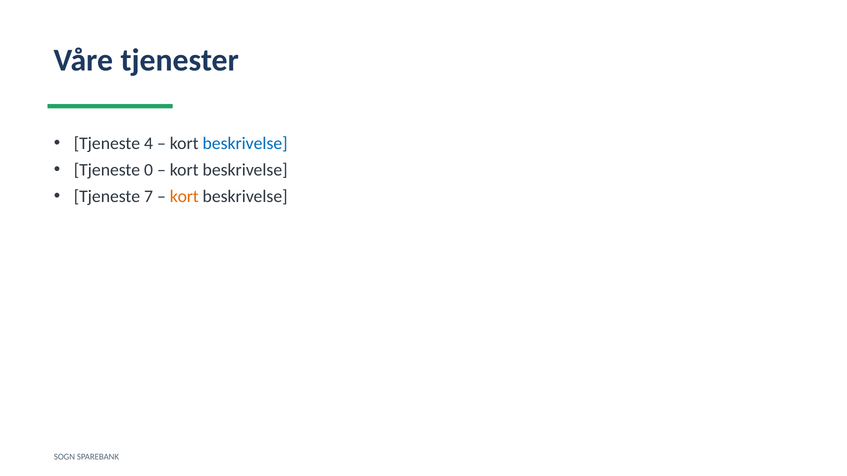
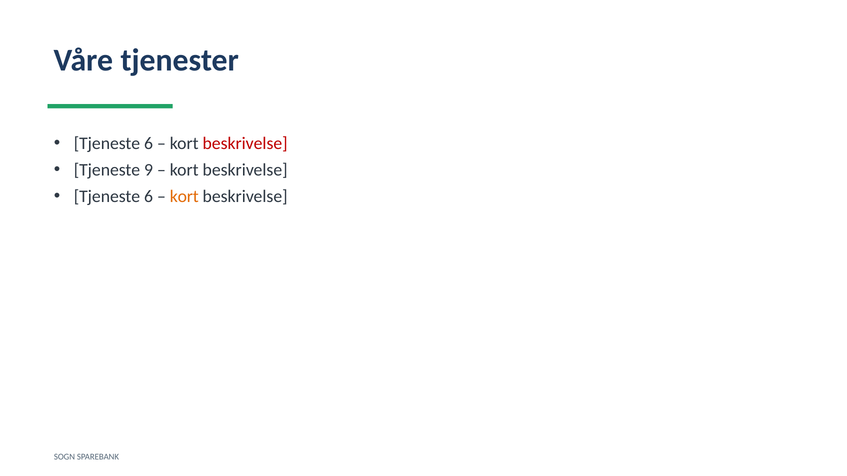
4 at (148, 143): 4 -> 6
beskrivelse at (245, 143) colour: blue -> red
0: 0 -> 9
7 at (148, 196): 7 -> 6
